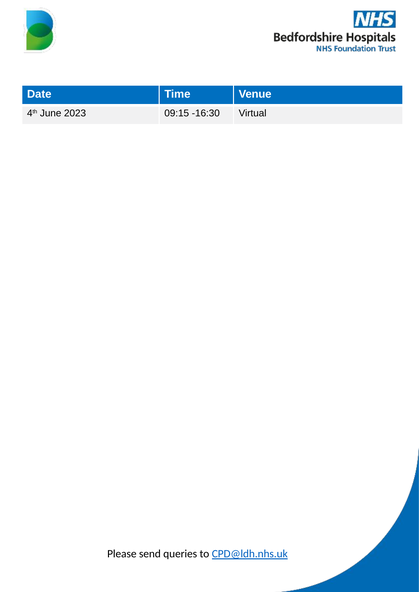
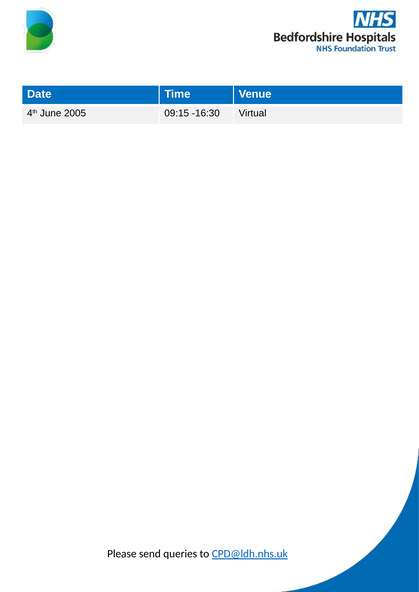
2023: 2023 -> 2005
